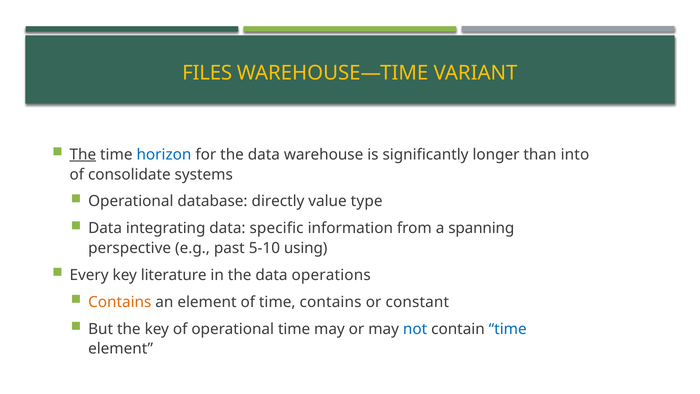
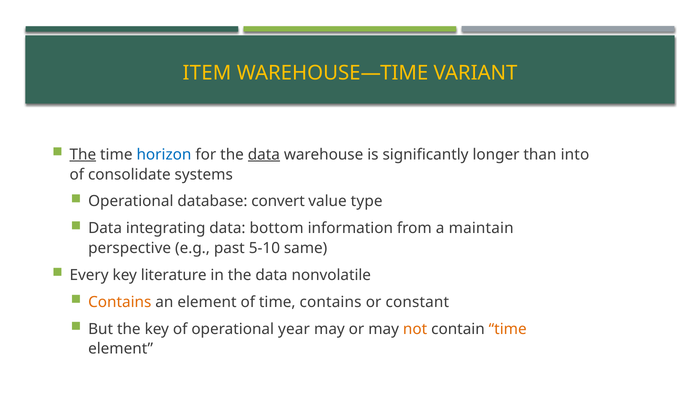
FILES: FILES -> ITEM
data at (264, 155) underline: none -> present
directly: directly -> convert
specific: specific -> bottom
spanning: spanning -> maintain
using: using -> same
operations: operations -> nonvolatile
operational time: time -> year
not colour: blue -> orange
time at (508, 329) colour: blue -> orange
